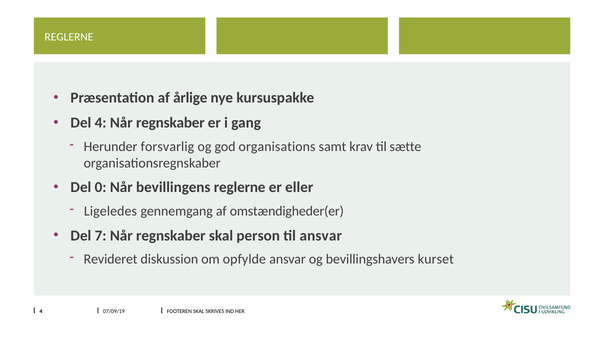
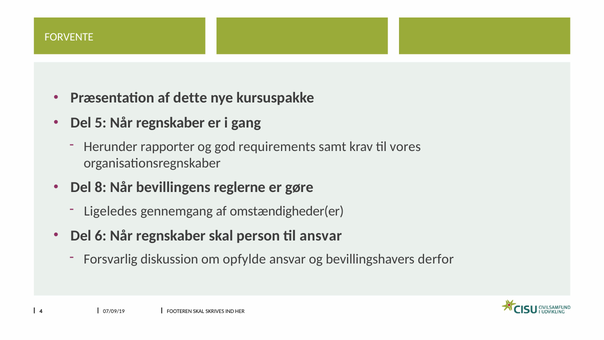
REGLERNE at (69, 37): REGLERNE -> FORVENTE
årlige: årlige -> dette
Del 4: 4 -> 5
forsvarlig: forsvarlig -> rapporter
organisations: organisations -> requirements
sætte: sætte -> vores
0: 0 -> 8
eller: eller -> gøre
7: 7 -> 6
Revideret: Revideret -> Forsvarlig
kurset: kurset -> derfor
